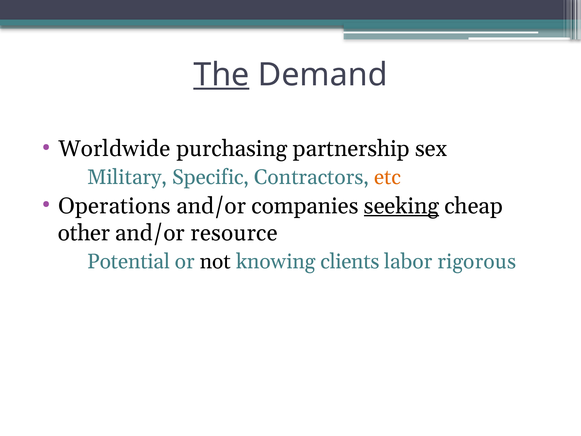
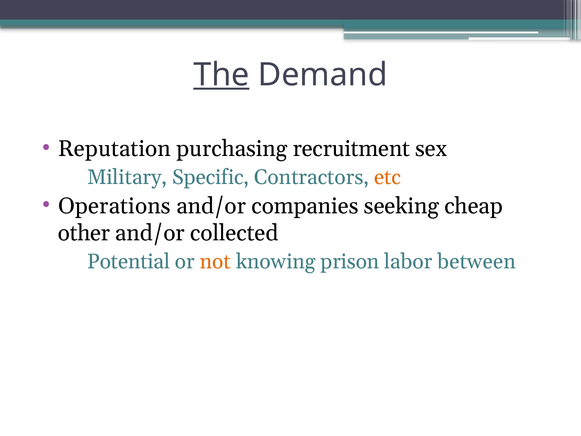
Worldwide: Worldwide -> Reputation
partnership: partnership -> recruitment
seeking underline: present -> none
resource: resource -> collected
not colour: black -> orange
clients: clients -> prison
rigorous: rigorous -> between
